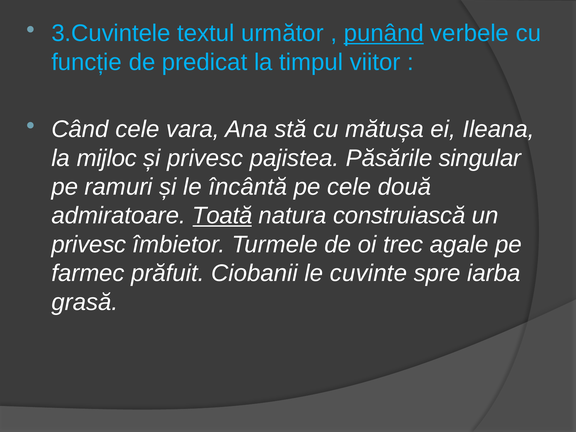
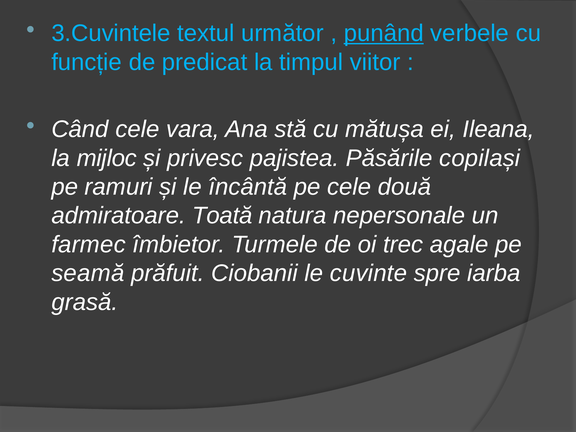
singular: singular -> copilași
Toată underline: present -> none
construiască: construiască -> nepersonale
privesc at (89, 245): privesc -> farmec
farmec: farmec -> seamă
